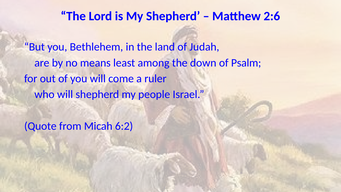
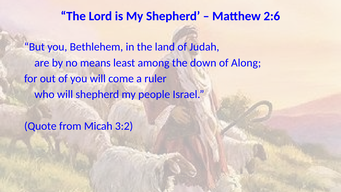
Psalm: Psalm -> Along
6:2: 6:2 -> 3:2
